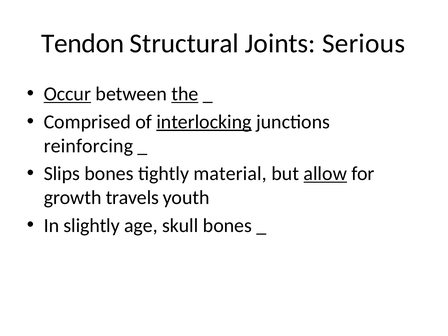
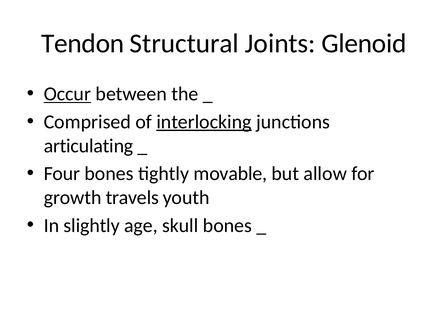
Serious: Serious -> Glenoid
the underline: present -> none
reinforcing: reinforcing -> articulating
Slips: Slips -> Four
material: material -> movable
allow underline: present -> none
